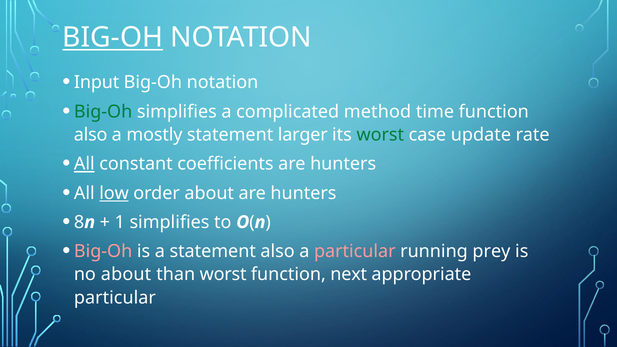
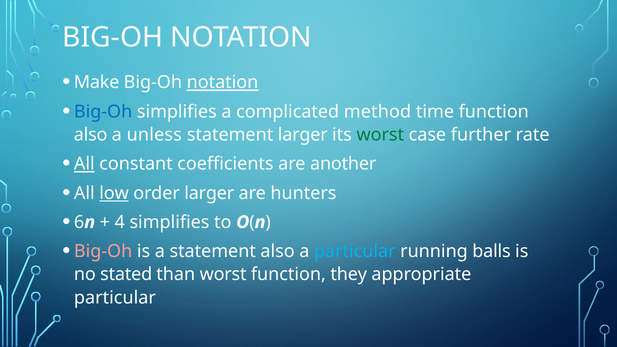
BIG-OH at (113, 37) underline: present -> none
Input: Input -> Make
notation at (223, 82) underline: none -> present
Big-Oh at (103, 112) colour: green -> blue
mostly: mostly -> unless
update: update -> further
coefficients are hunters: hunters -> another
order about: about -> larger
8: 8 -> 6
1: 1 -> 4
particular at (355, 251) colour: pink -> light blue
prey: prey -> balls
no about: about -> stated
next: next -> they
